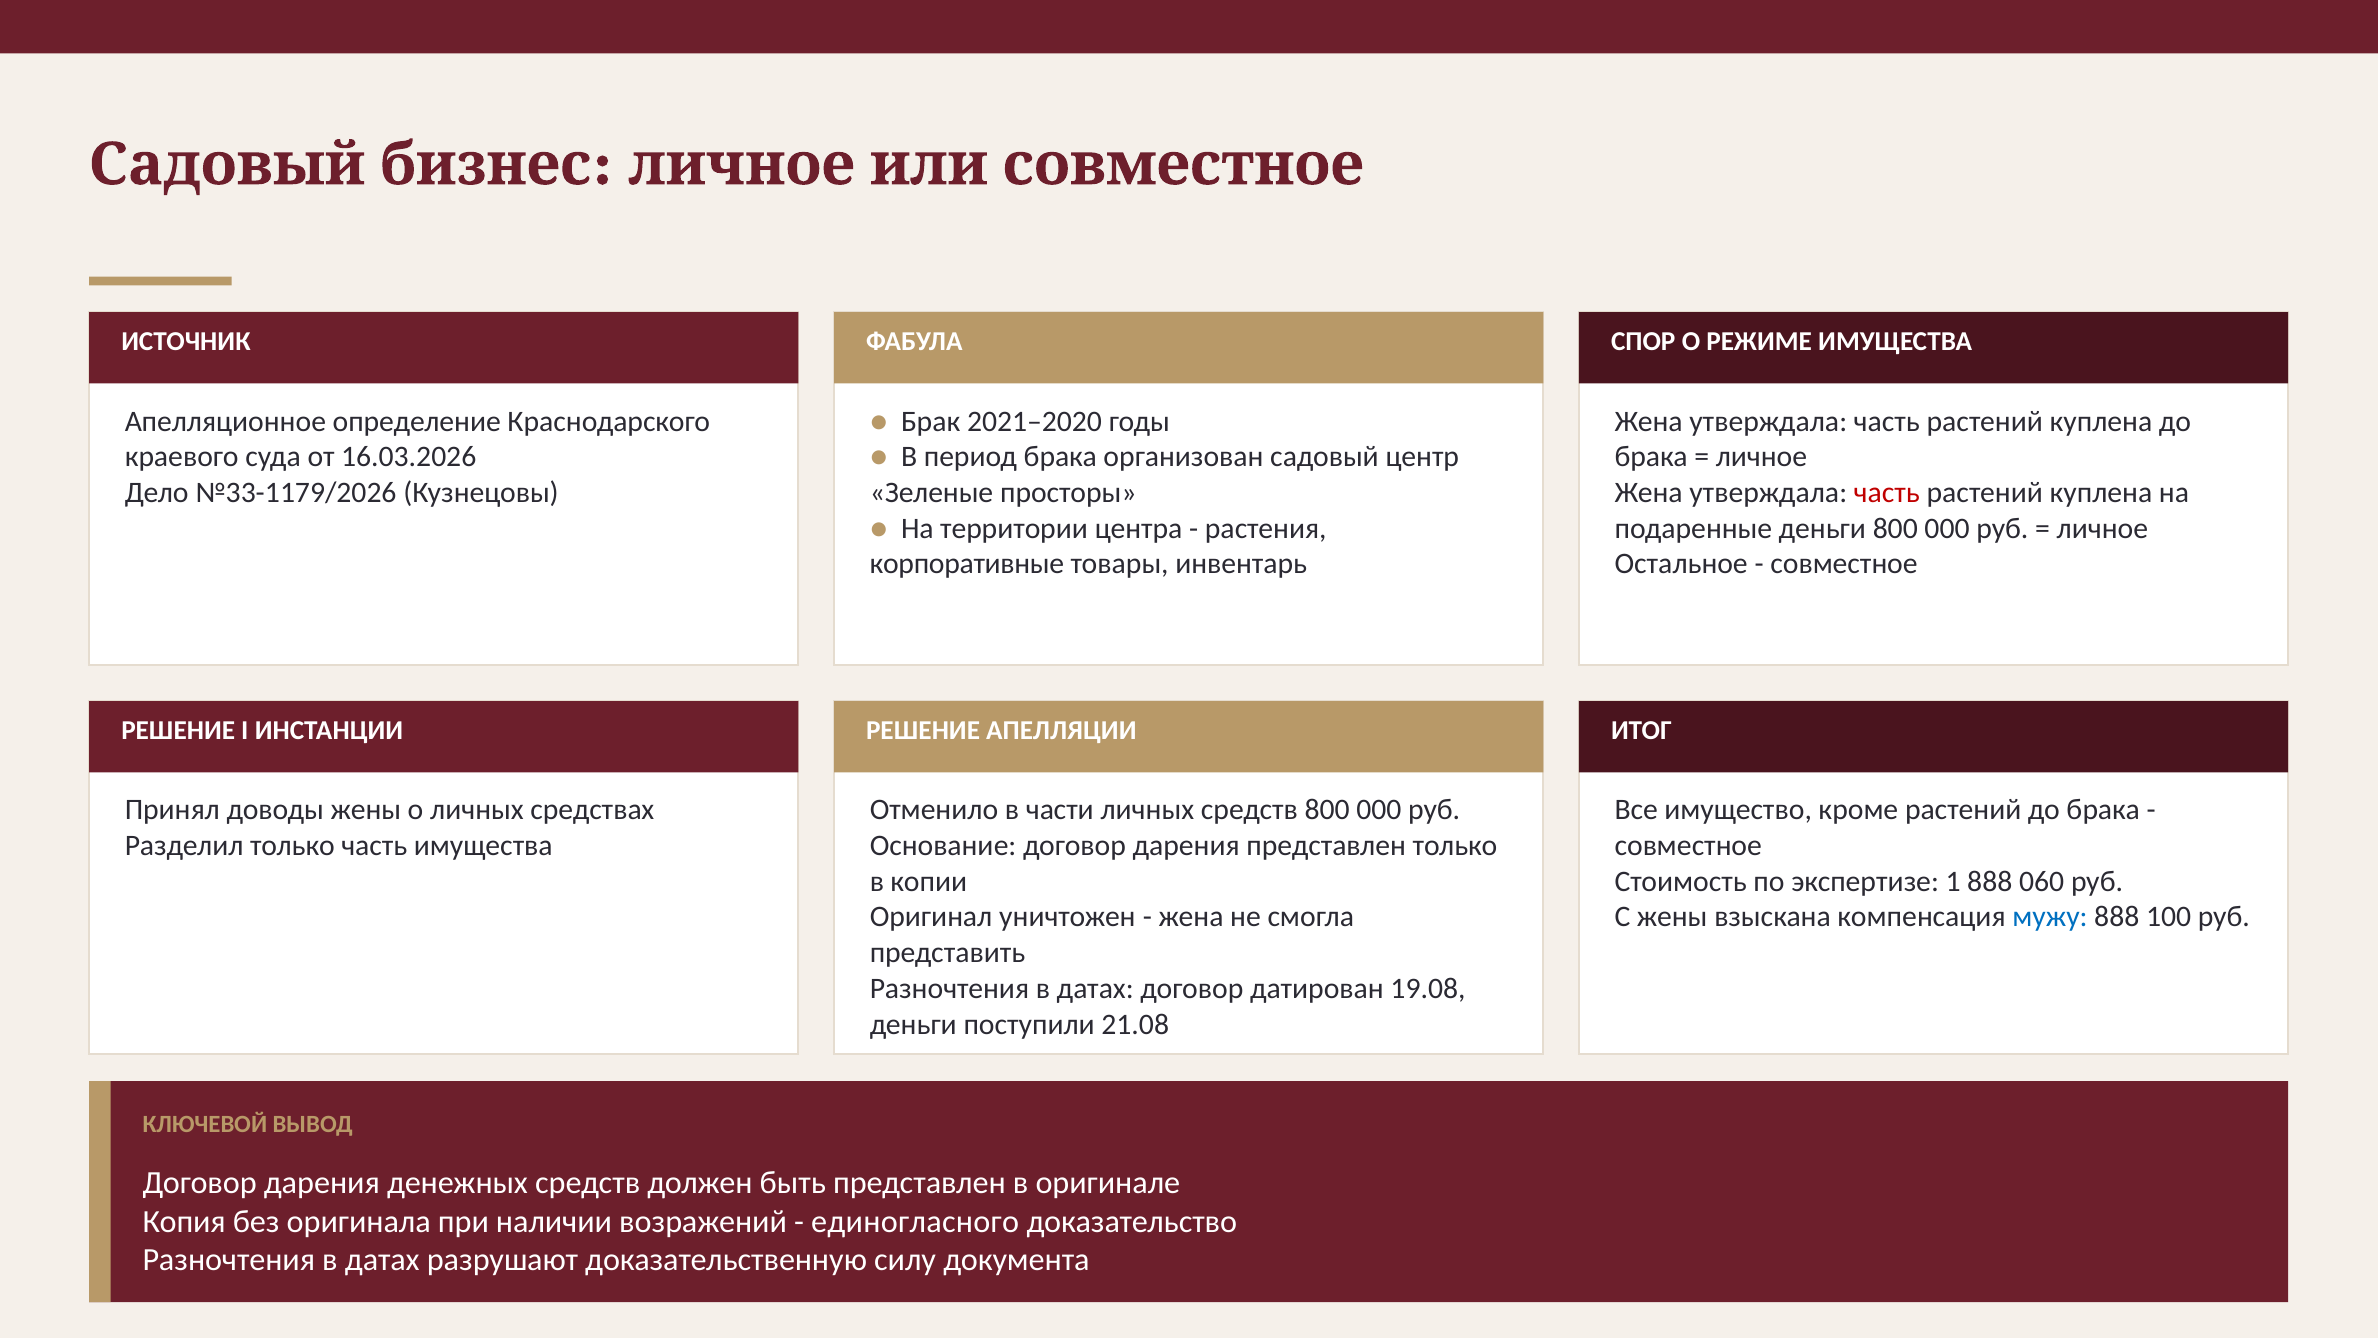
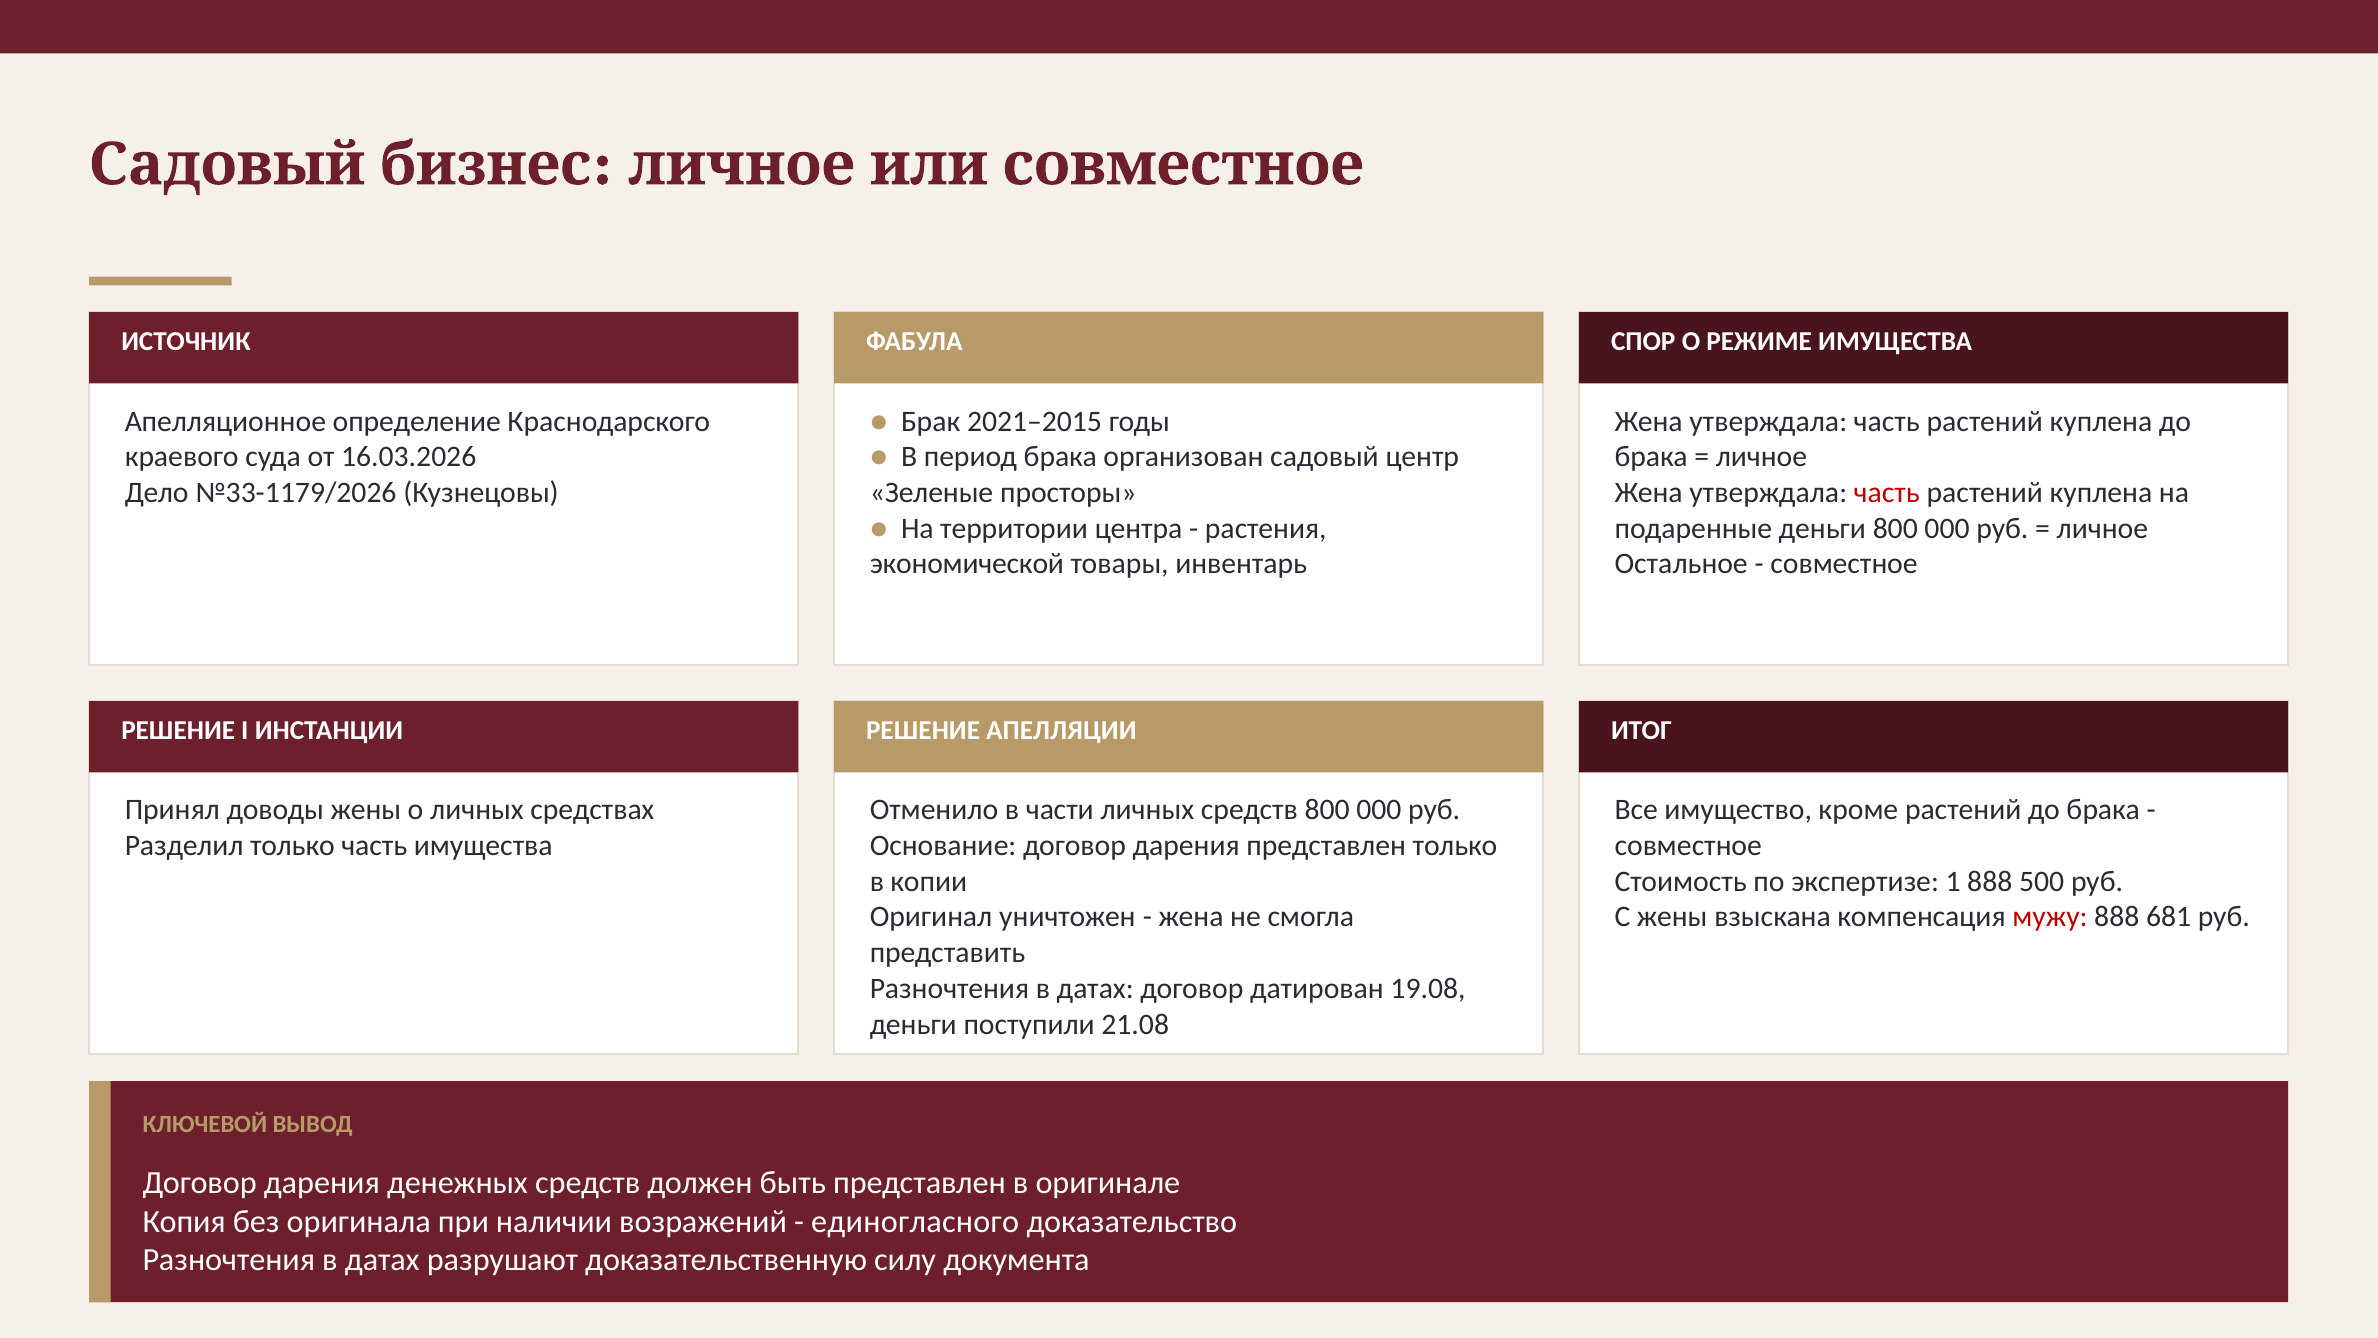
2021–2020: 2021–2020 -> 2021–2015
корпоративные: корпоративные -> экономической
060: 060 -> 500
мужу colour: blue -> red
100: 100 -> 681
